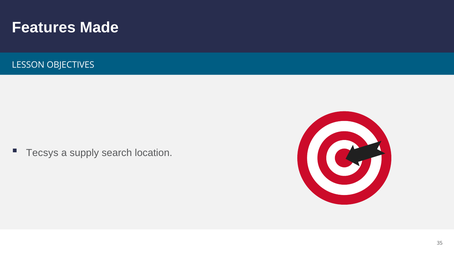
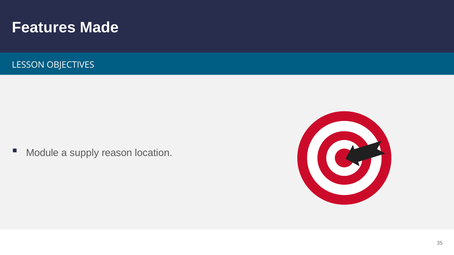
Tecsys: Tecsys -> Module
search: search -> reason
